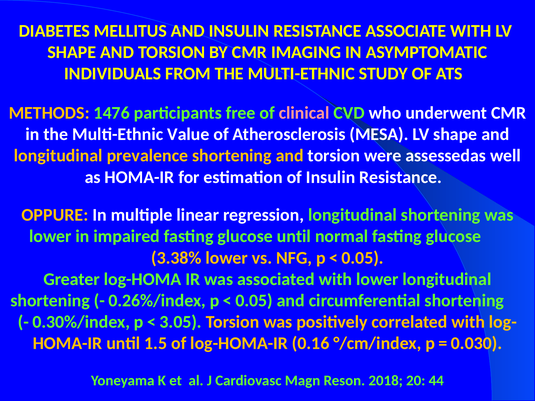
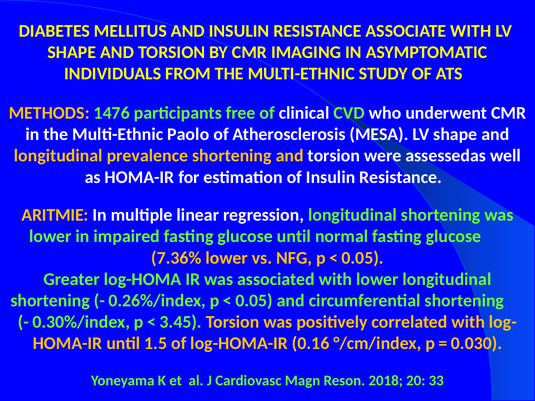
clinical colour: pink -> white
Value: Value -> Paolo
OPPURE: OPPURE -> ARITMIE
3.38%: 3.38% -> 7.36%
3.05: 3.05 -> 3.45
44: 44 -> 33
